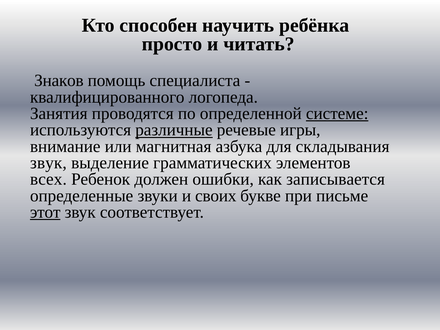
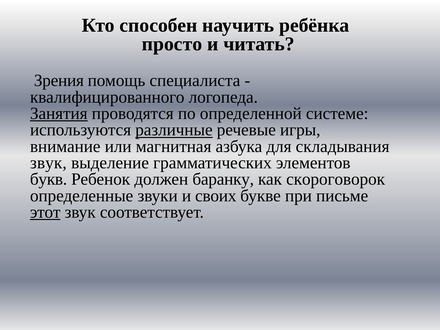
Знаков: Знаков -> Зрения
Занятия underline: none -> present
системе underline: present -> none
всех: всех -> букв
ошибки: ошибки -> баранку
записывается: записывается -> скороговорок
